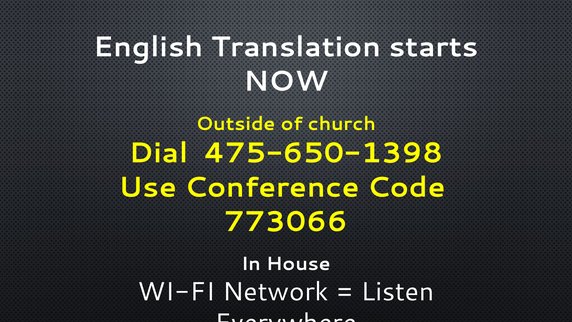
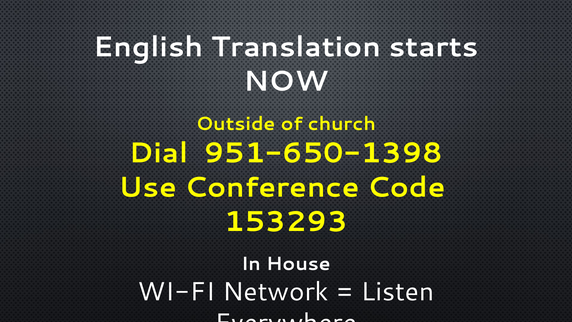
475-650-1398: 475-650-1398 -> 951-650-1398
773066: 773066 -> 153293
